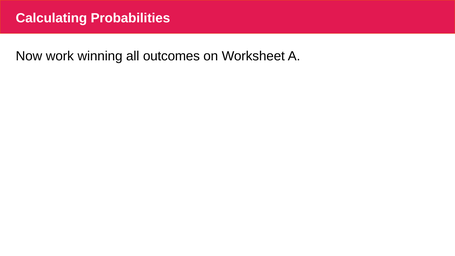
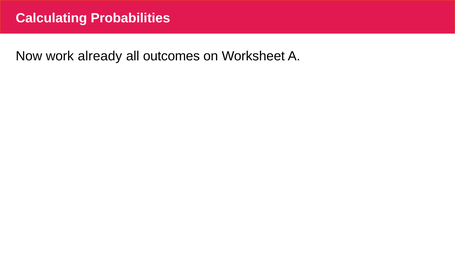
winning: winning -> already
